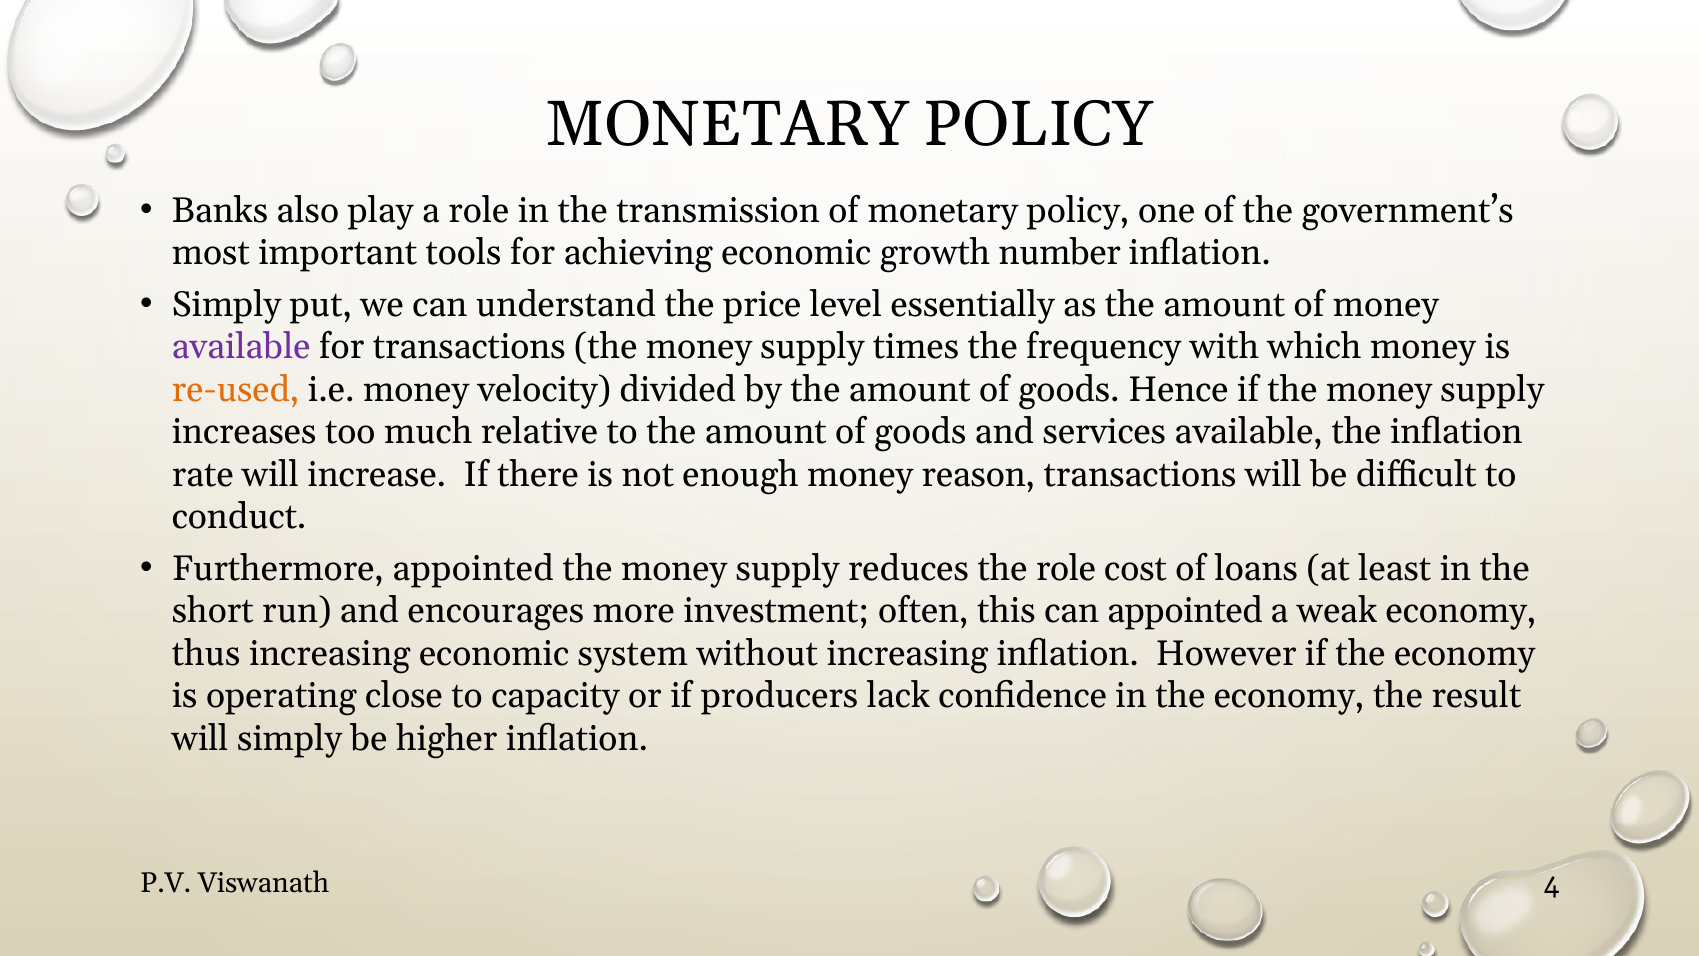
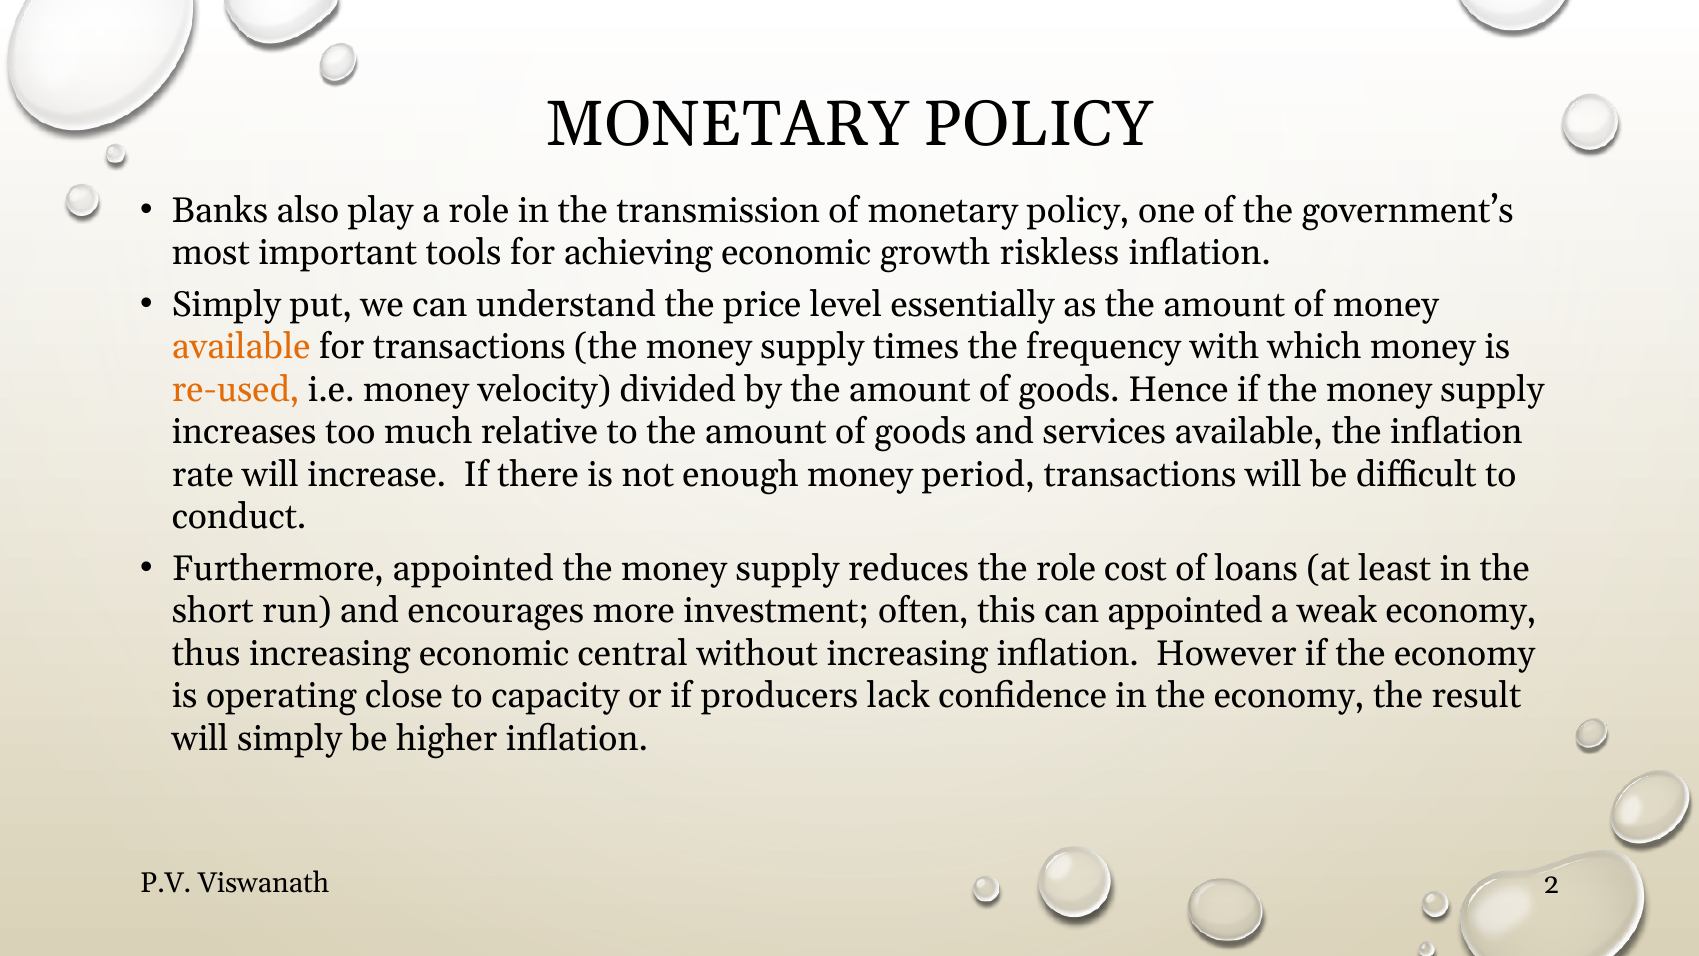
number: number -> riskless
available at (241, 347) colour: purple -> orange
reason: reason -> period
system: system -> central
4: 4 -> 2
